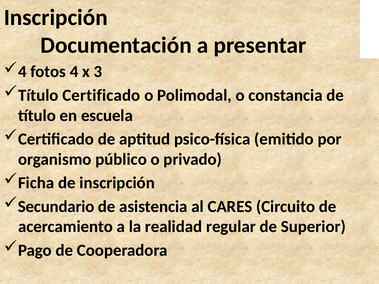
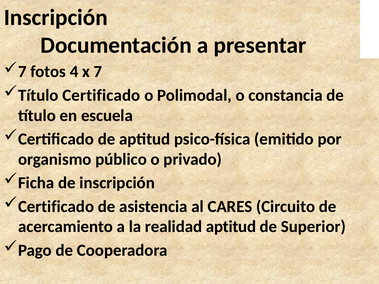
4 at (22, 72): 4 -> 7
x 3: 3 -> 7
Secundario at (56, 207): Secundario -> Certificado
realidad regular: regular -> aptitud
